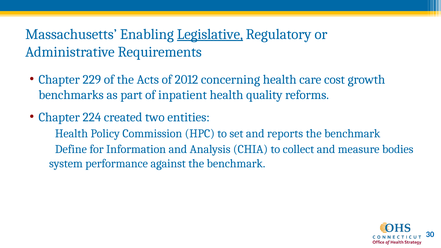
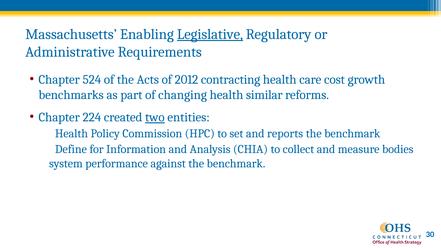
229: 229 -> 524
concerning: concerning -> contracting
inpatient: inpatient -> changing
quality: quality -> similar
two underline: none -> present
